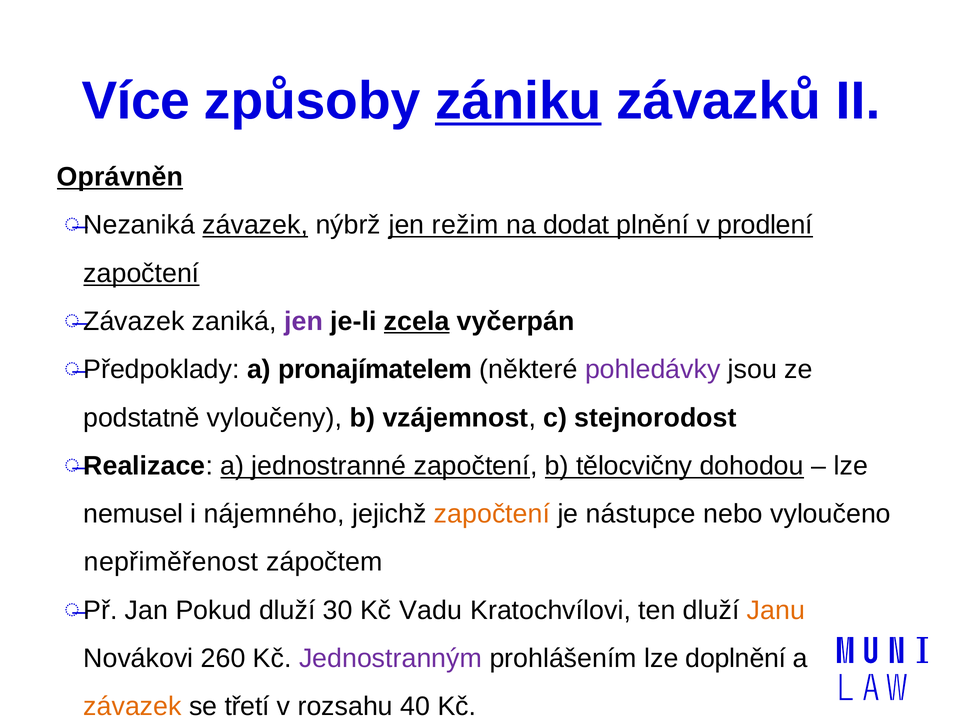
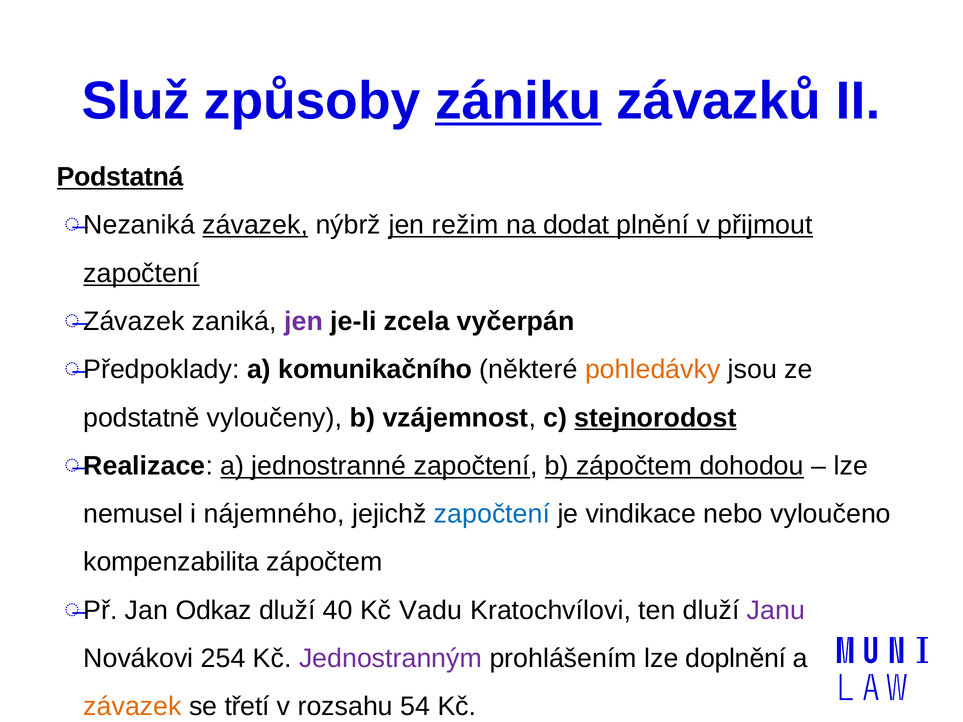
Více: Více -> Služ
Oprávněn: Oprávněn -> Podstatná
prodlení: prodlení -> přijmout
zcela underline: present -> none
pronajímatelem: pronajímatelem -> komunikačního
pohledávky colour: purple -> orange
stejnorodost underline: none -> present
b tělocvičny: tělocvičny -> zápočtem
započtení at (492, 514) colour: orange -> blue
nástupce: nástupce -> vindikace
nepřiměřenost: nepřiměřenost -> kompenzabilita
Pokud: Pokud -> Odkaz
30: 30 -> 40
Janu colour: orange -> purple
260: 260 -> 254
40: 40 -> 54
